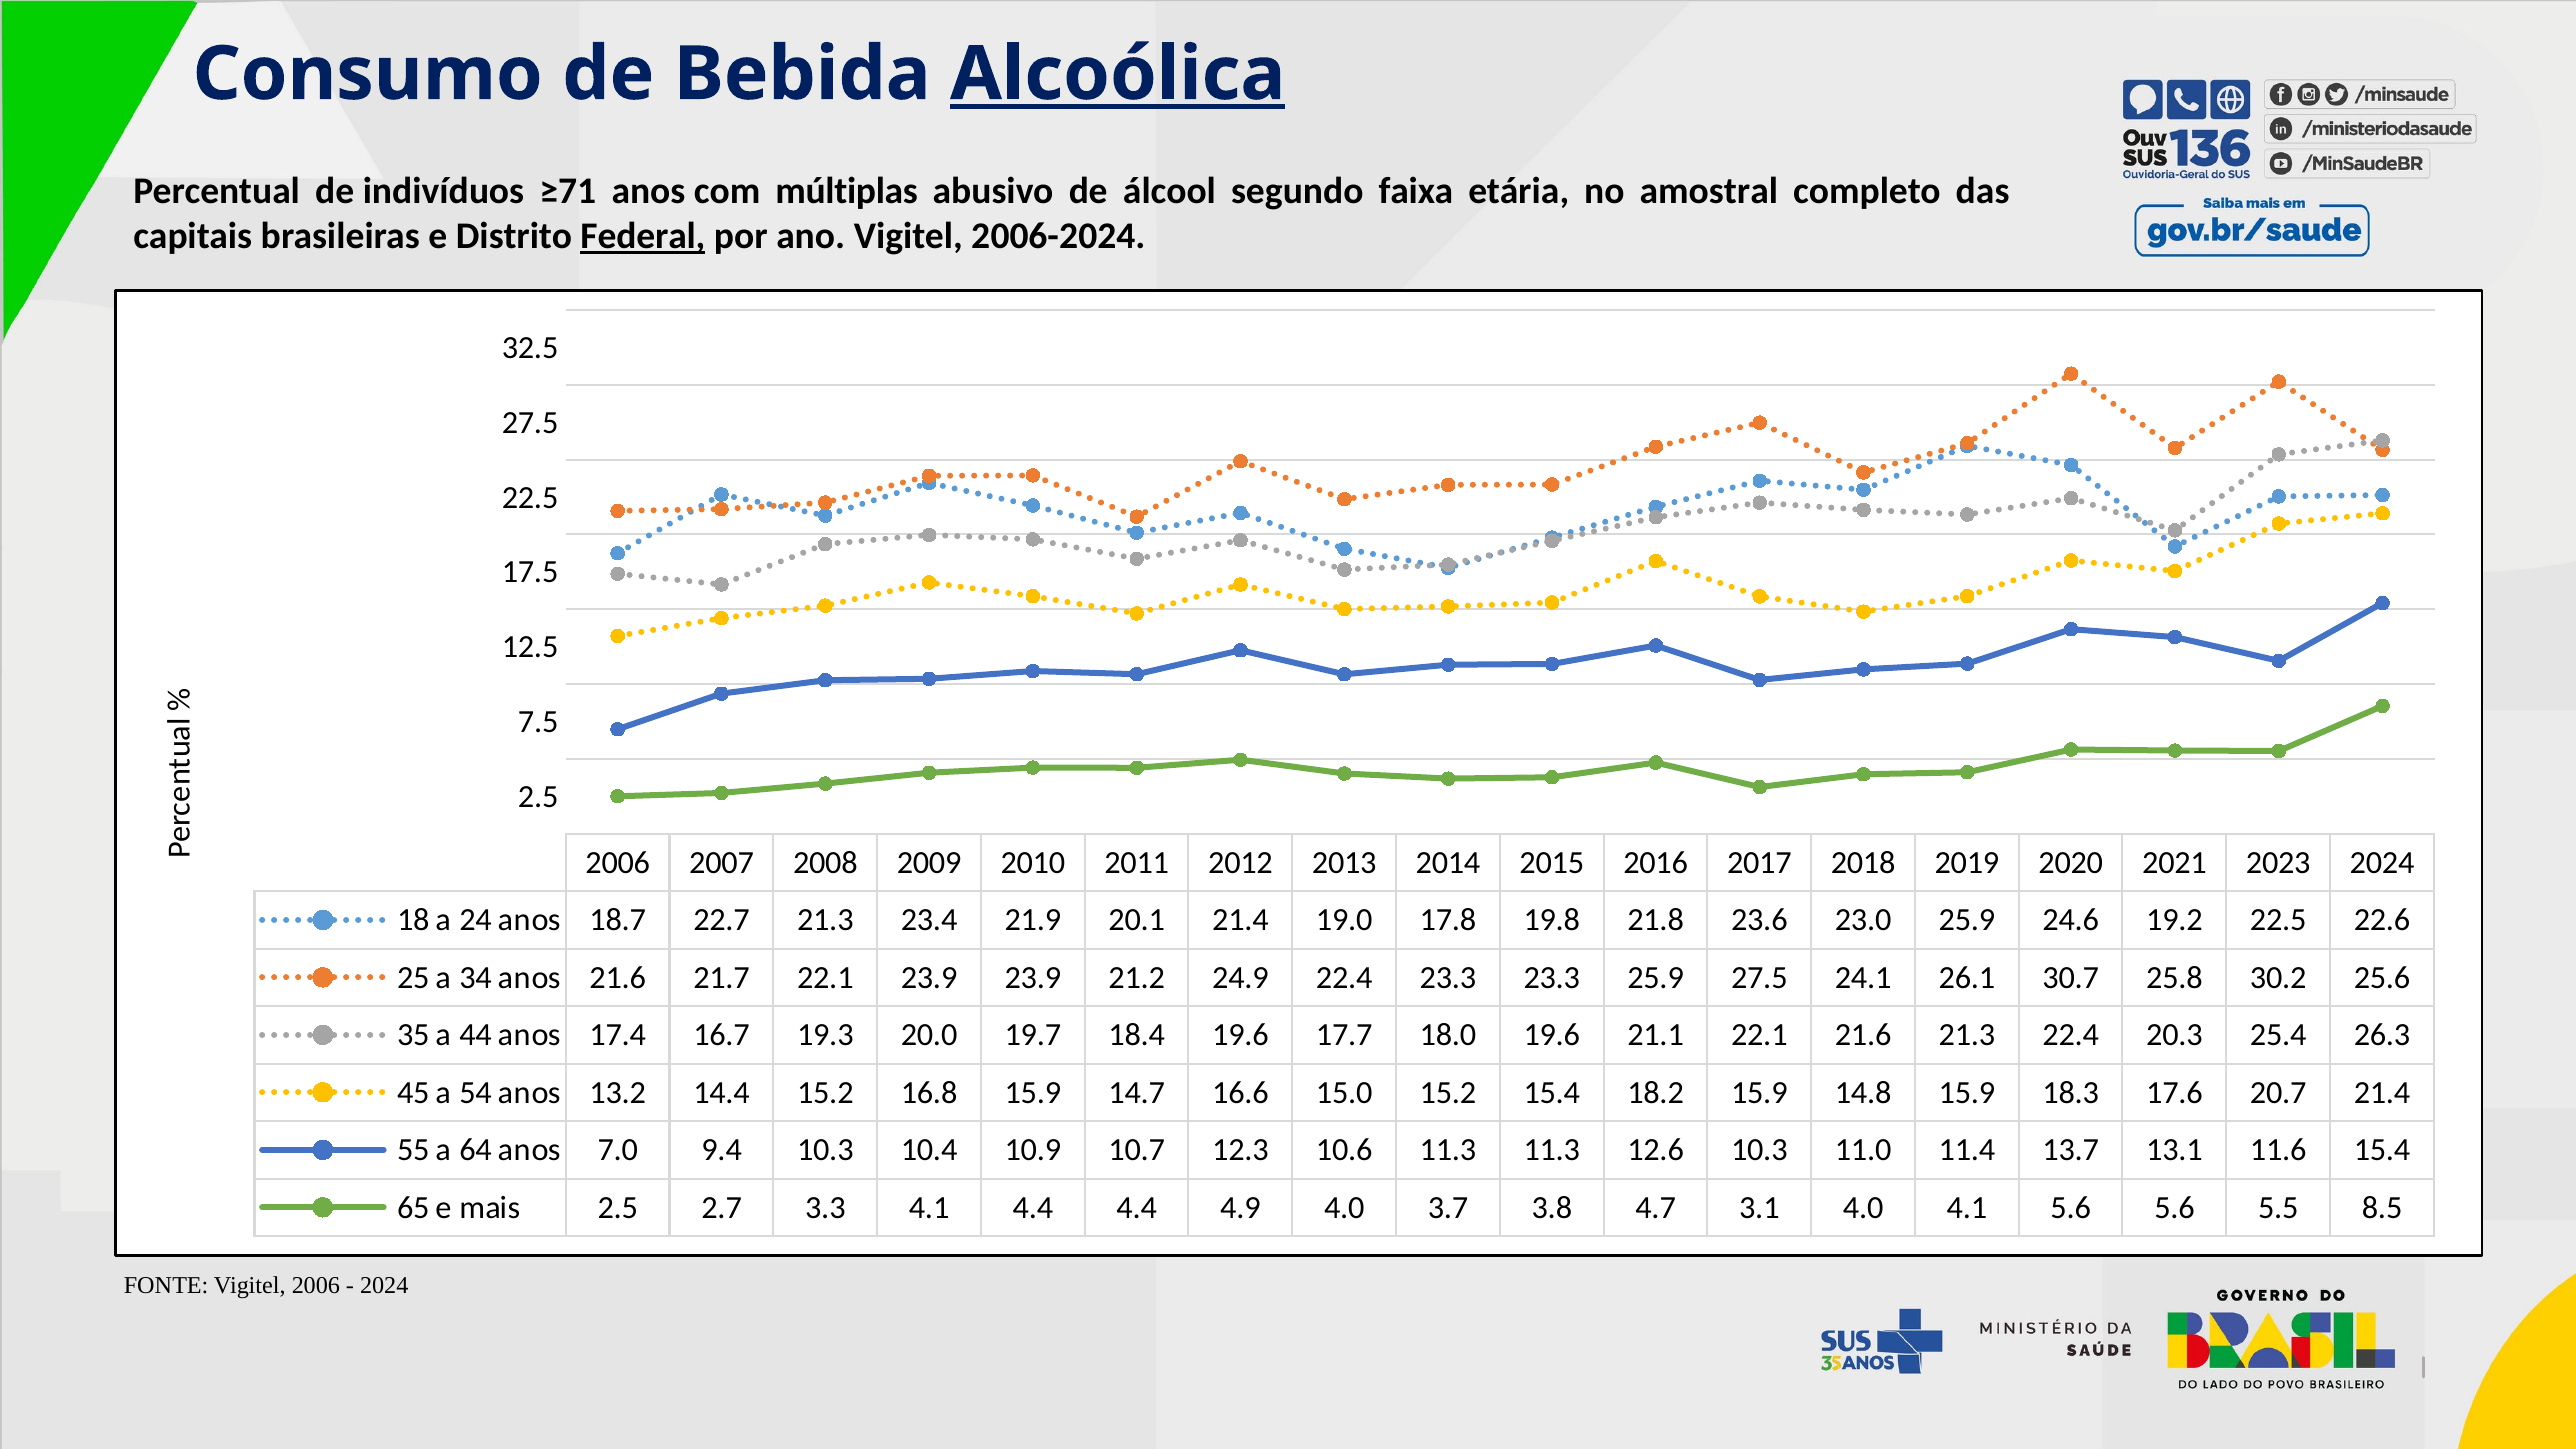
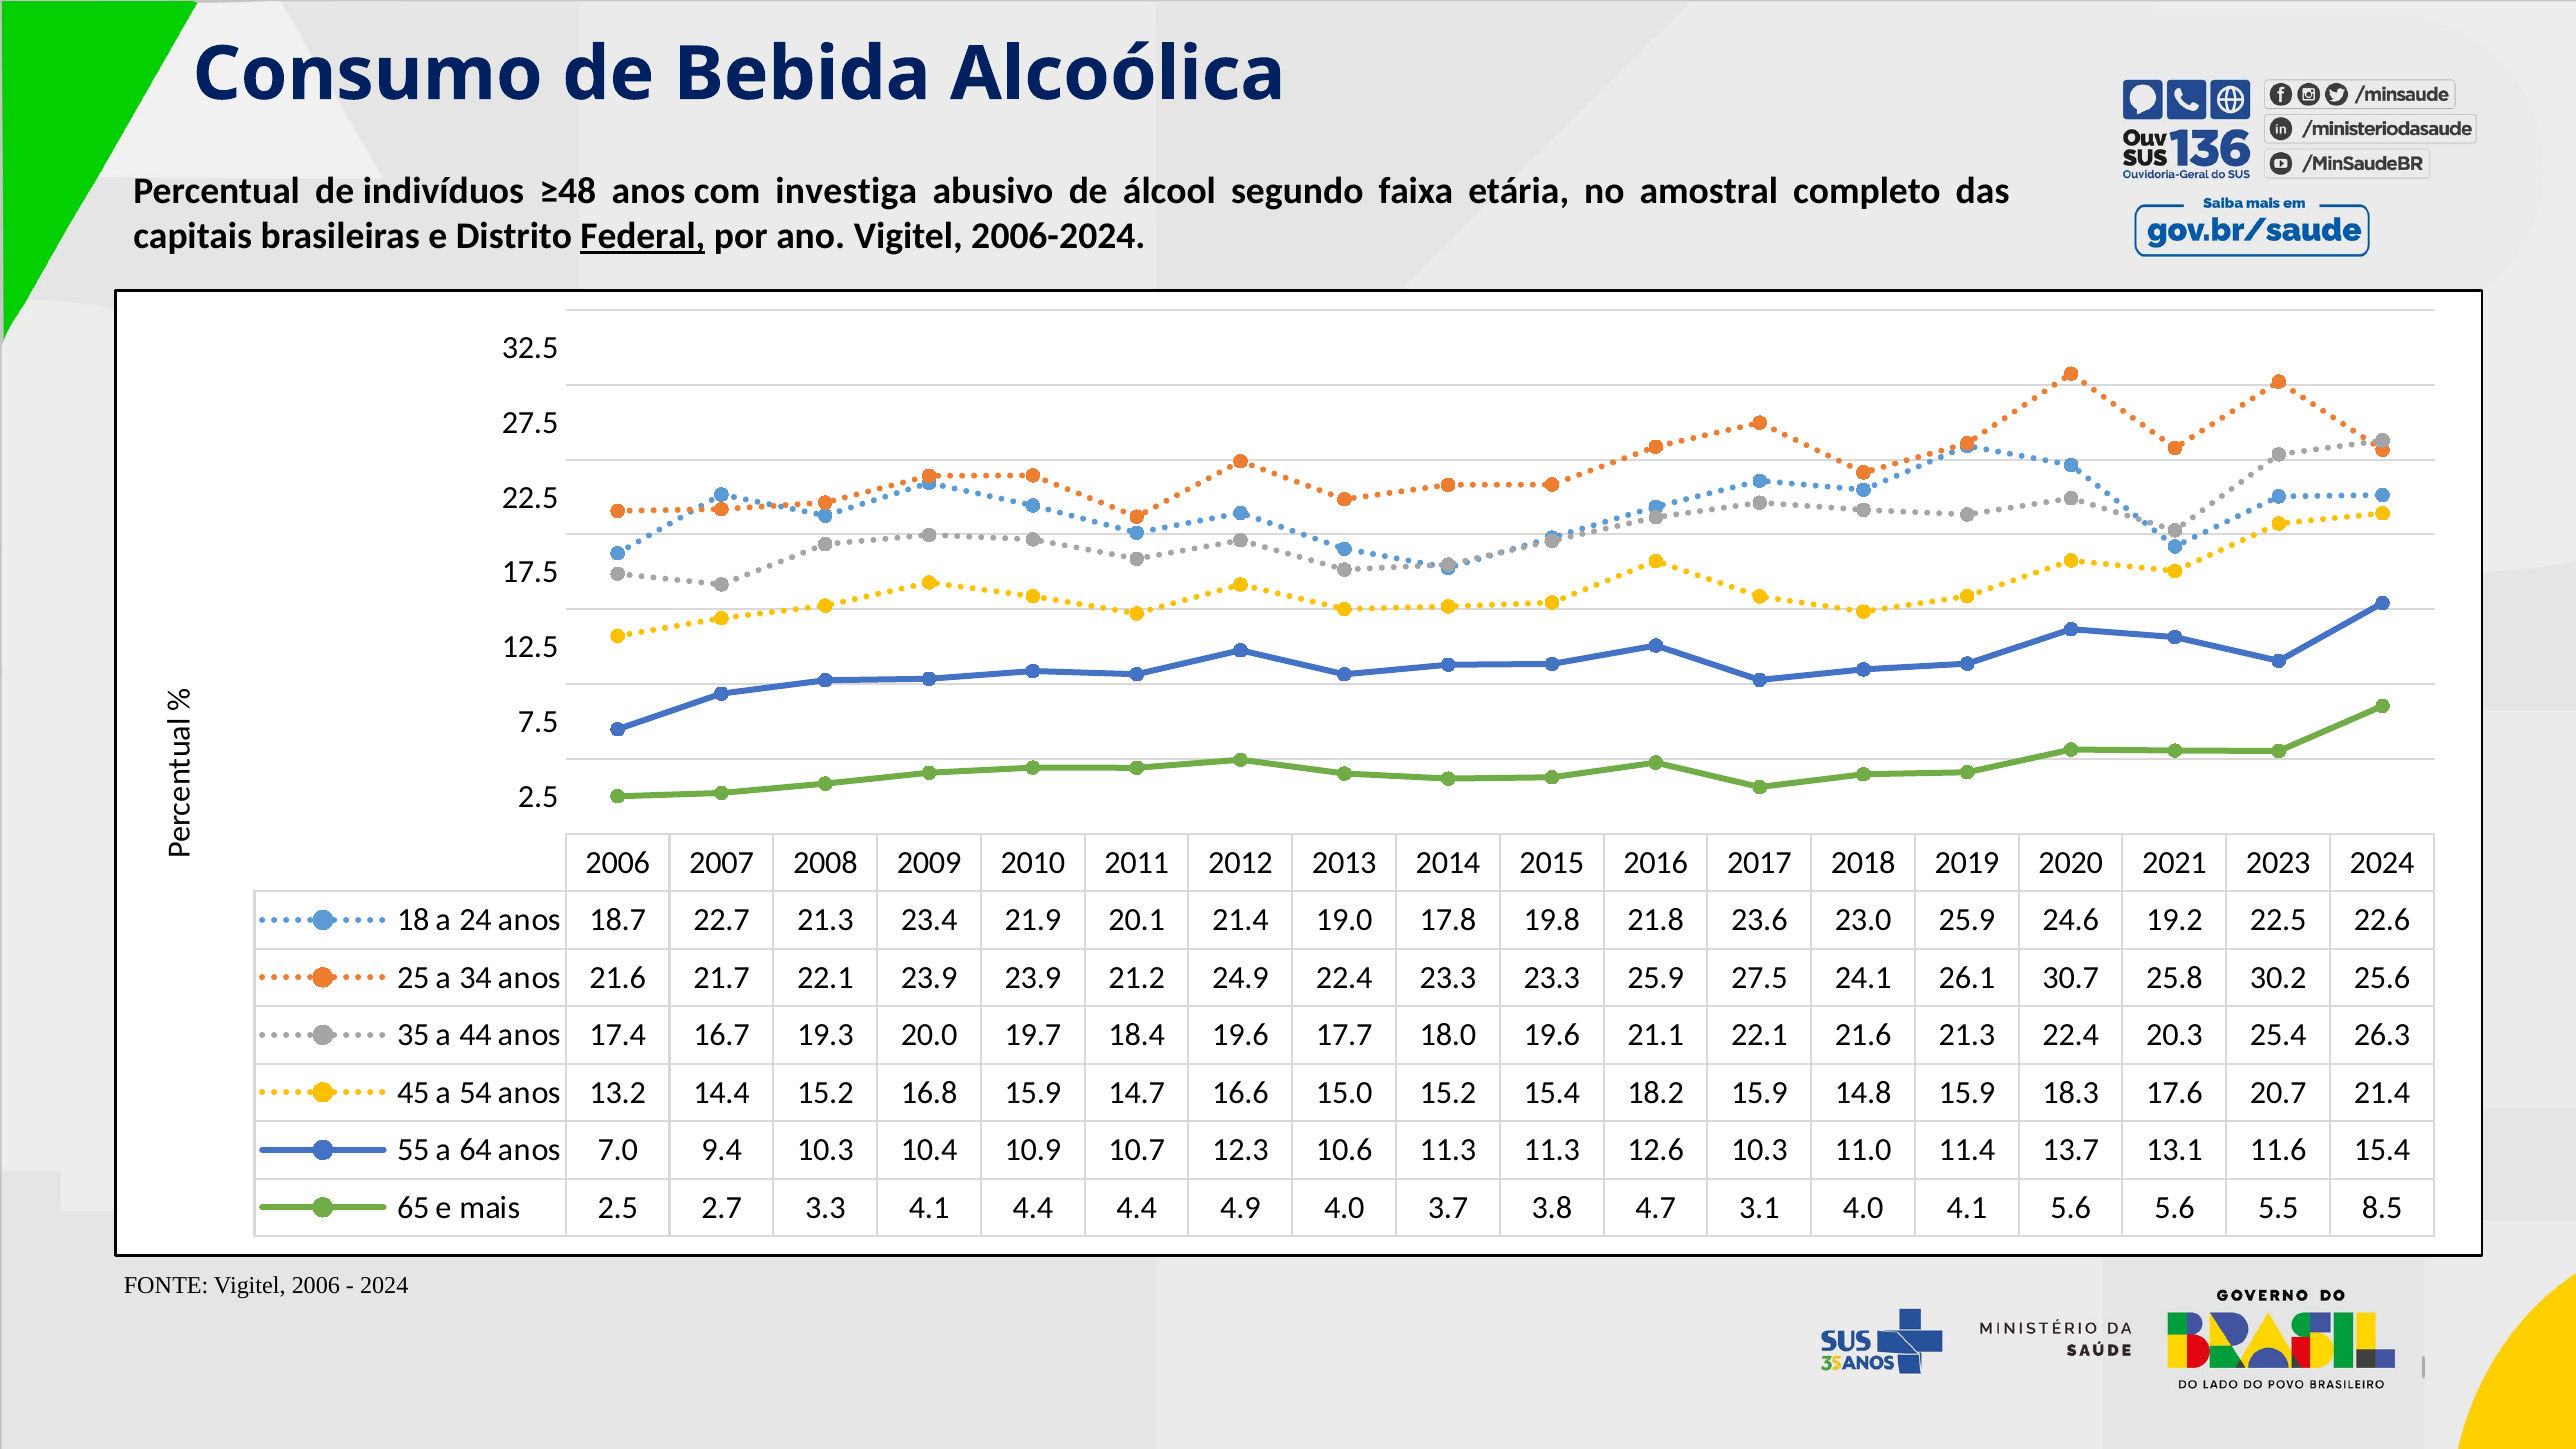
Alcoólica underline: present -> none
≥71: ≥71 -> ≥48
múltiplas: múltiplas -> investiga
